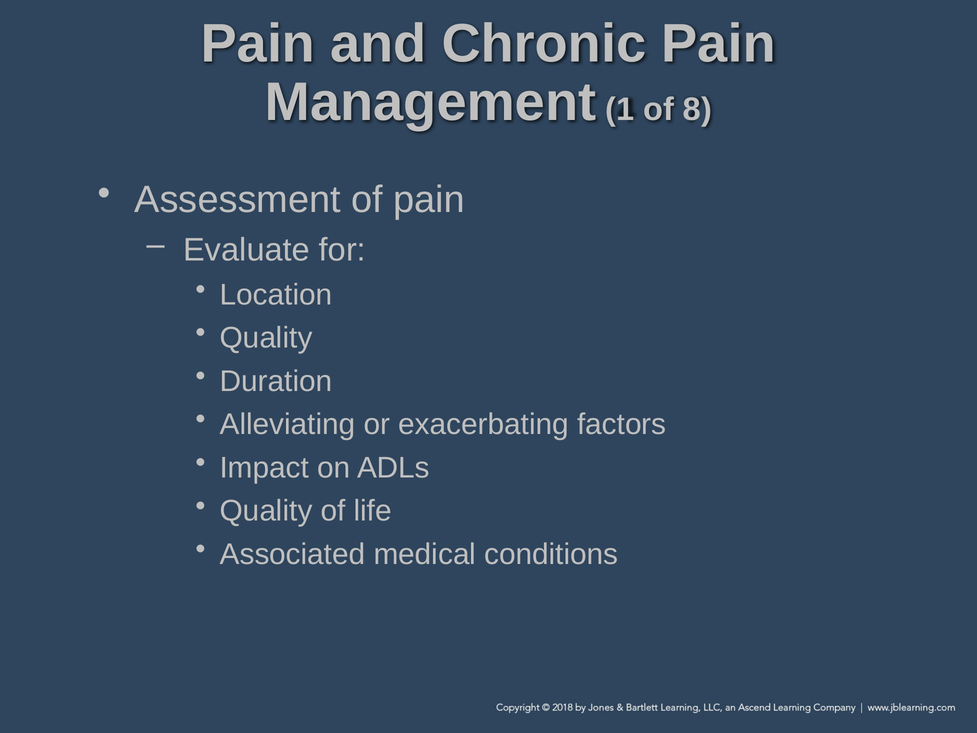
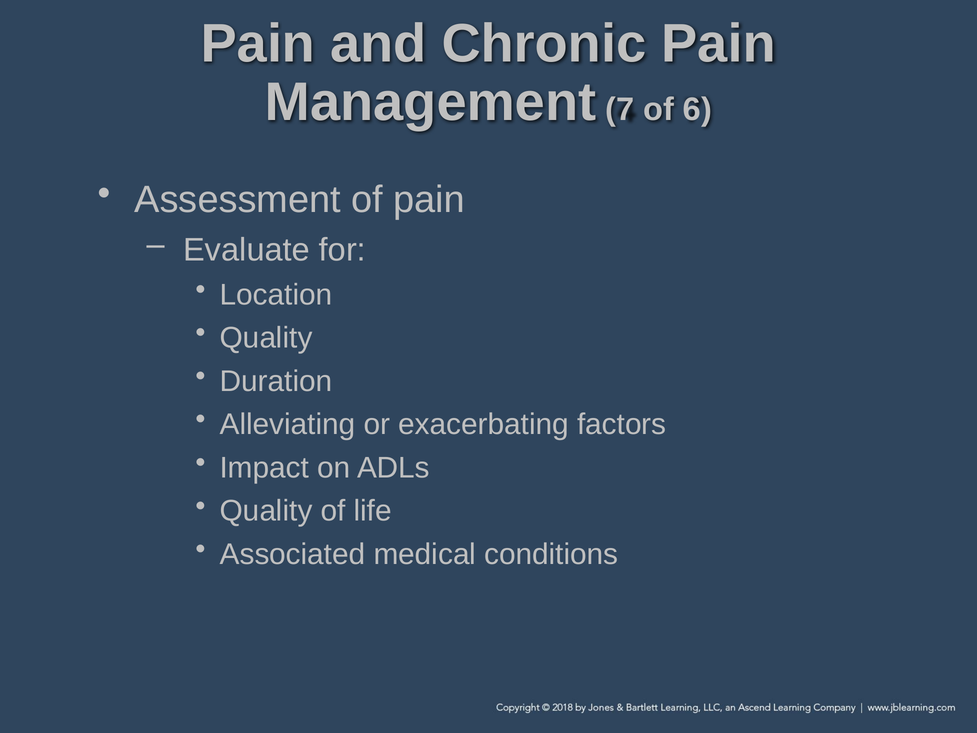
1: 1 -> 7
8: 8 -> 6
